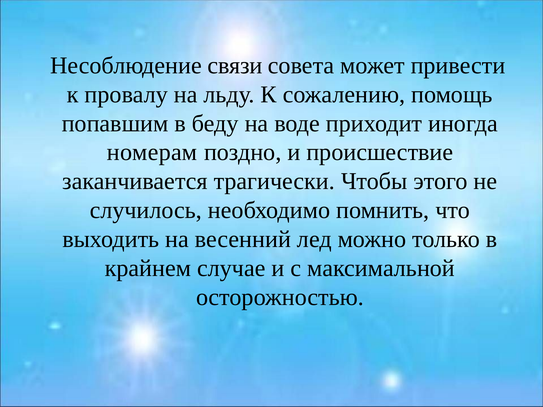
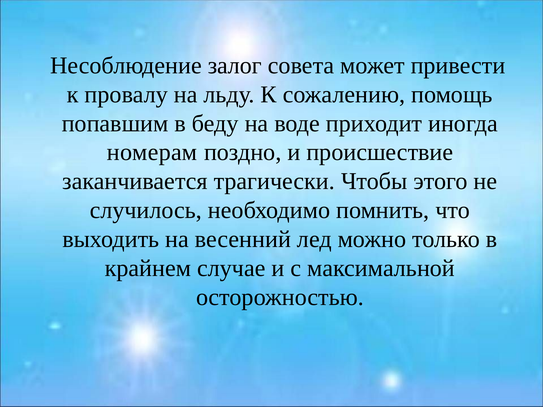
связи: связи -> залог
